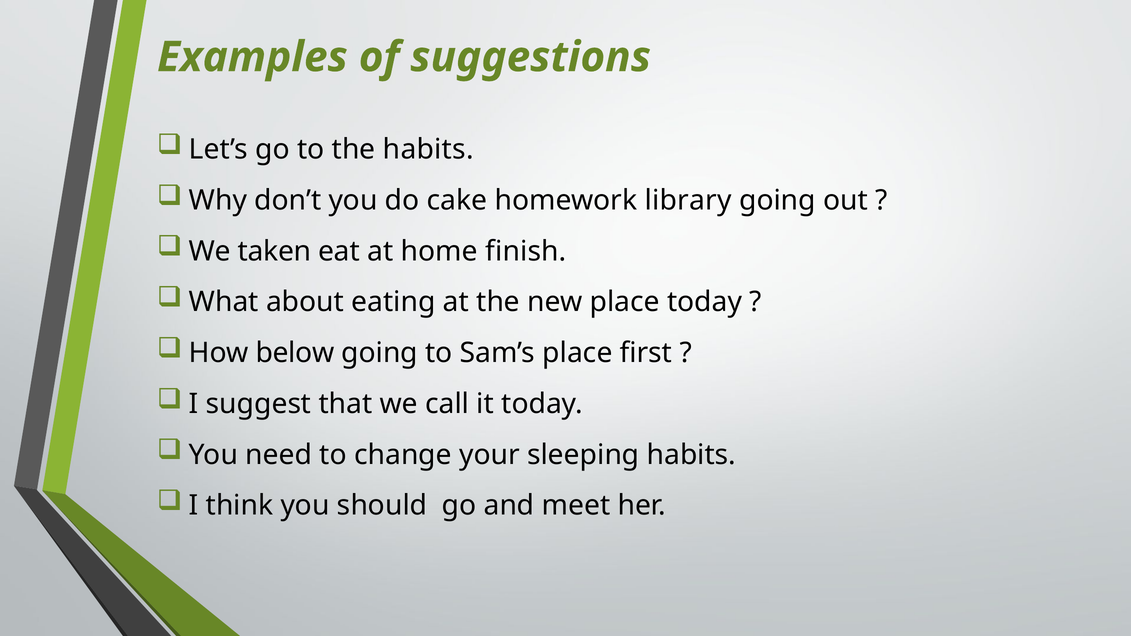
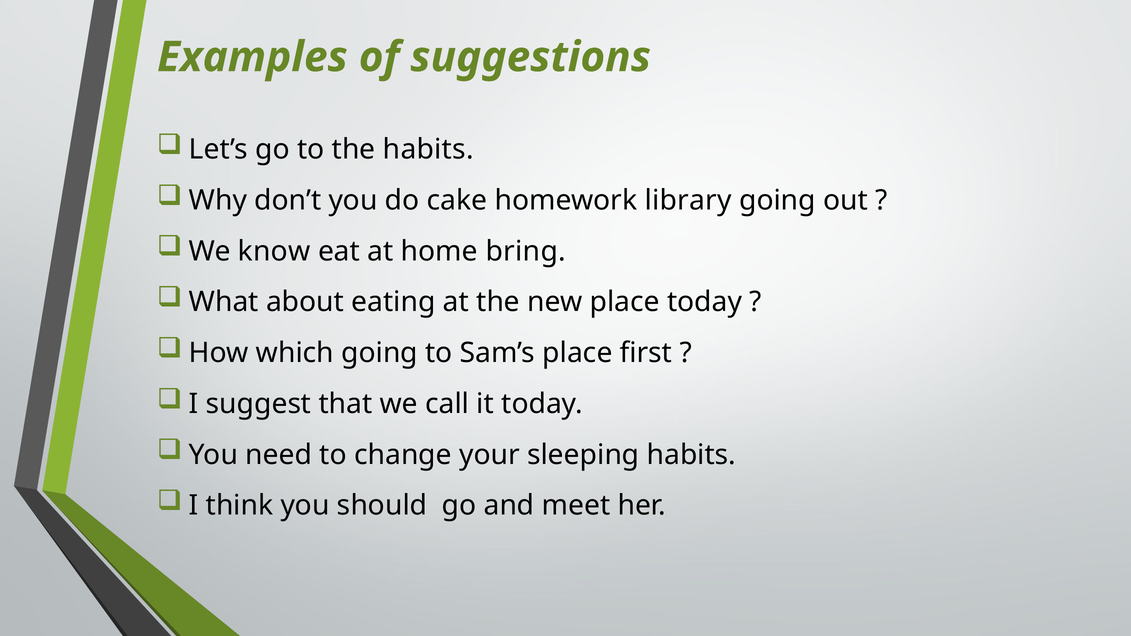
taken: taken -> know
finish: finish -> bring
below: below -> which
